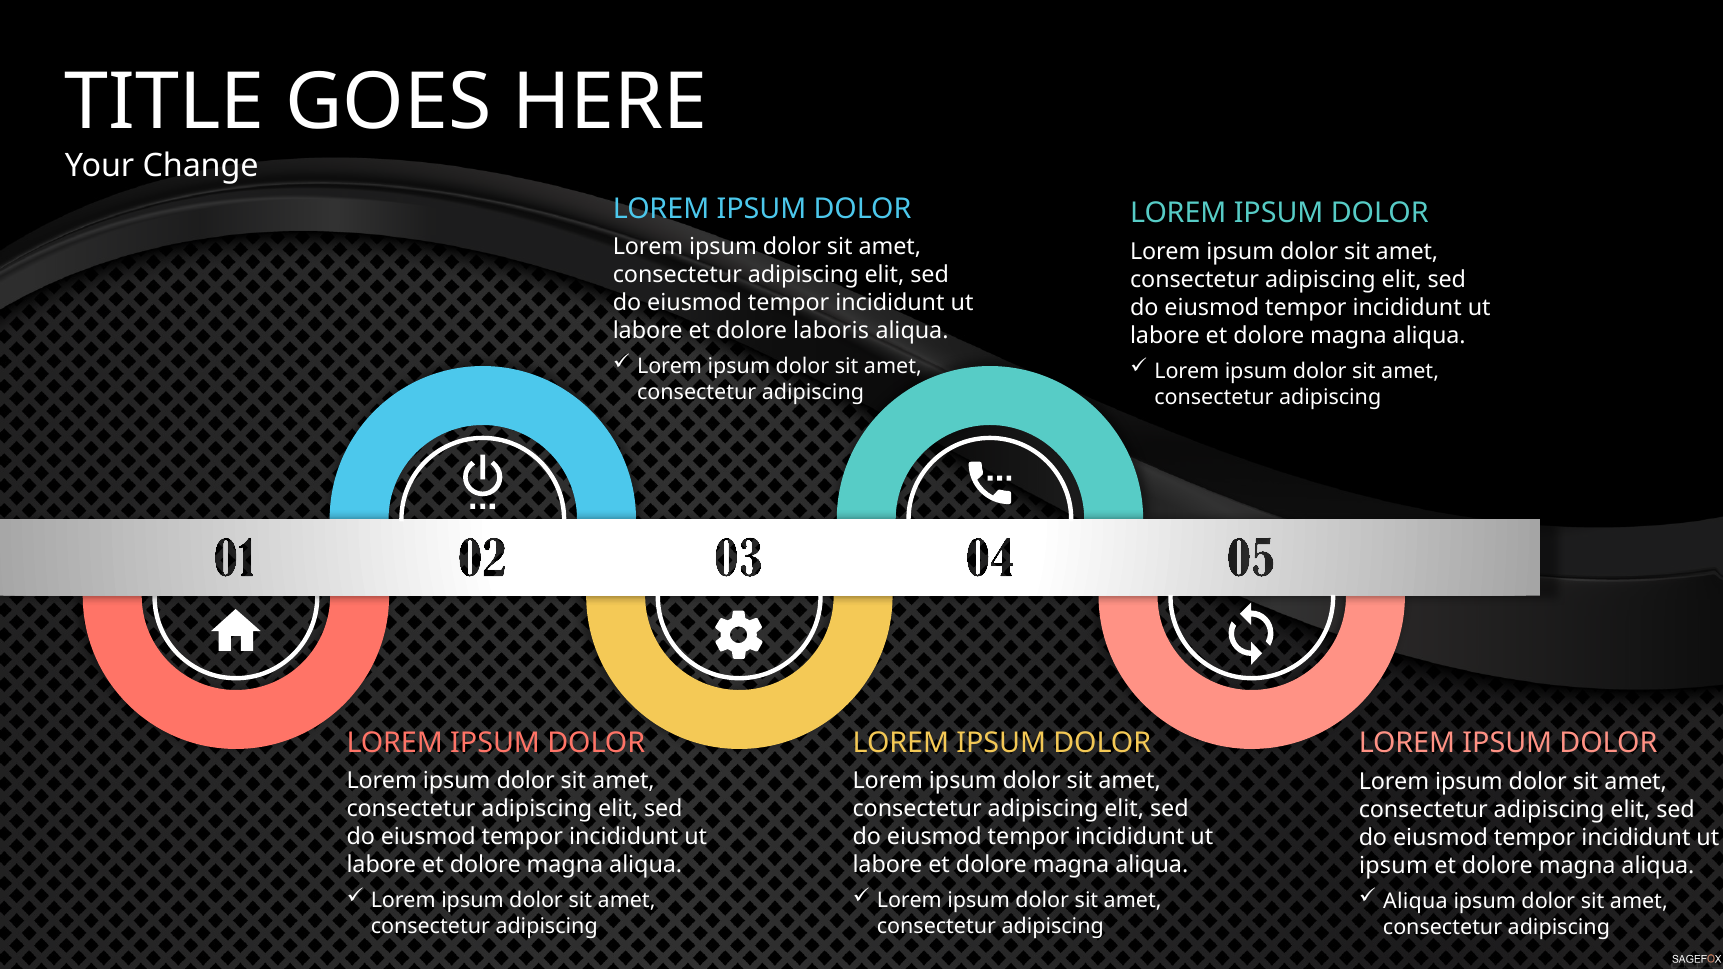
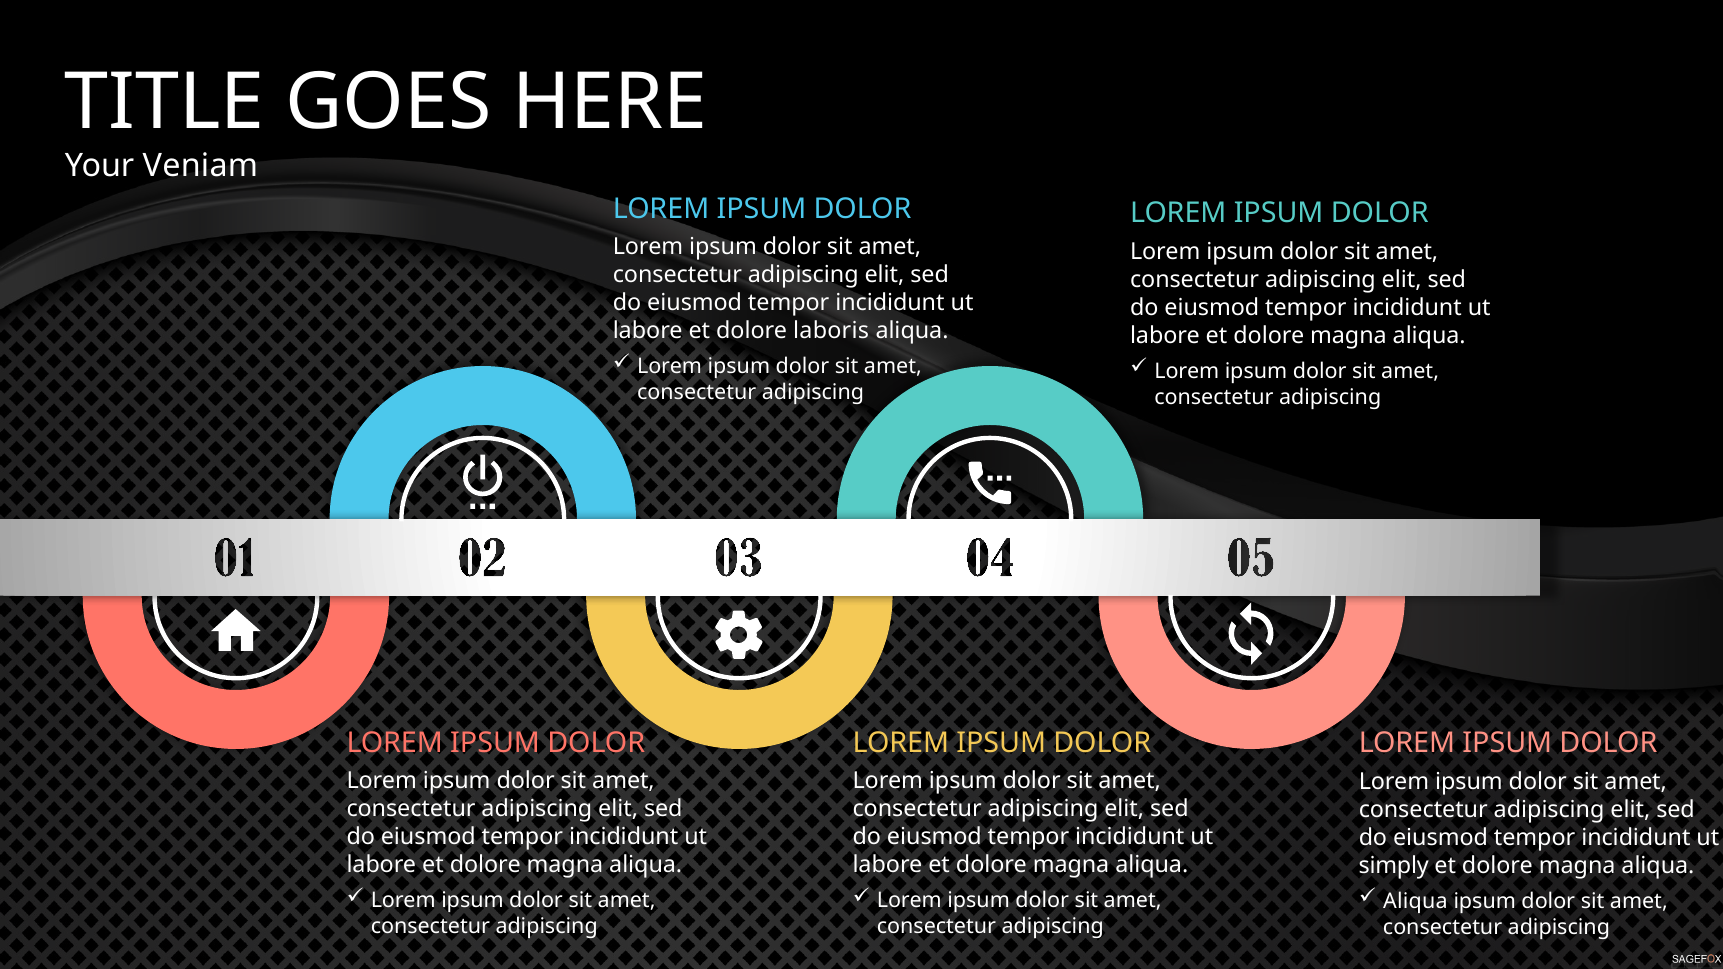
Change: Change -> Veniam
ipsum at (1393, 866): ipsum -> simply
